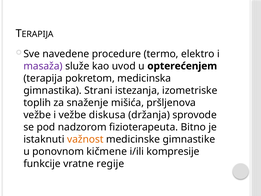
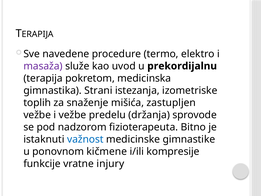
opterećenjem: opterećenjem -> prekordijalnu
pršljenova: pršljenova -> zastupljen
diskusa: diskusa -> predelu
važnost colour: orange -> blue
regije: regije -> injury
